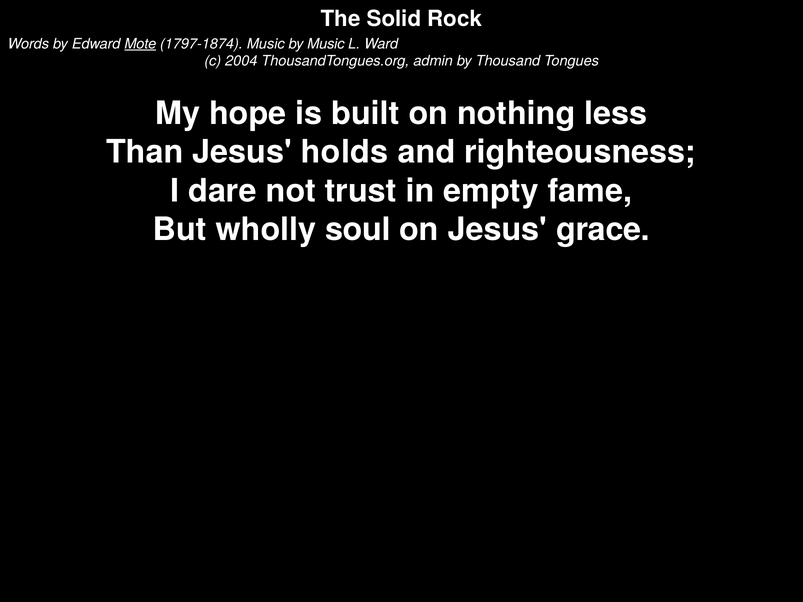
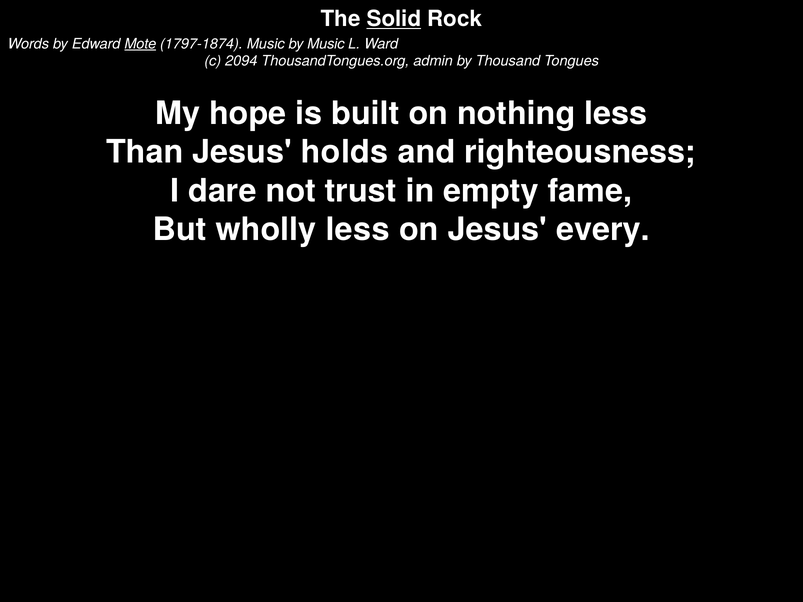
Solid underline: none -> present
2004: 2004 -> 2094
wholly soul: soul -> less
grace: grace -> every
